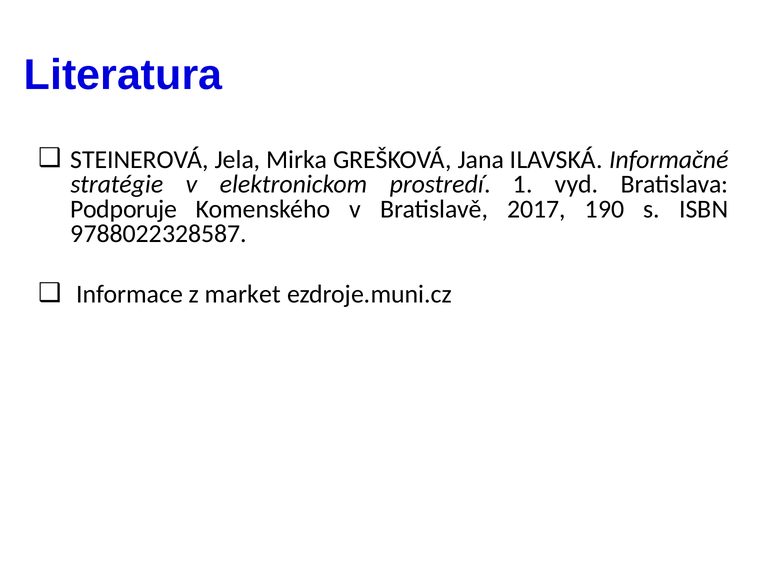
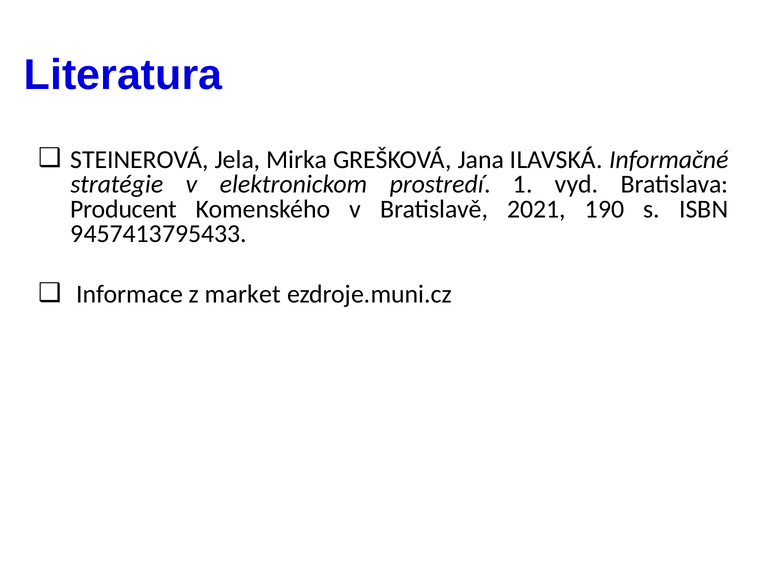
Podporuje: Podporuje -> Producent
2017: 2017 -> 2021
9788022328587: 9788022328587 -> 9457413795433
